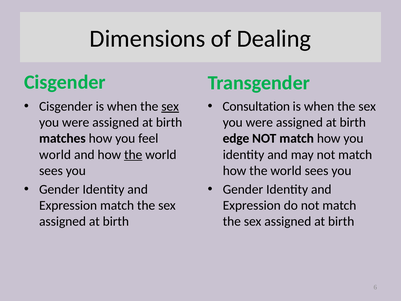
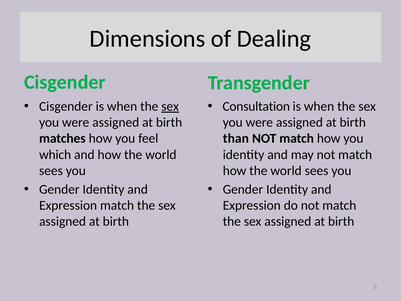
edge: edge -> than
world at (55, 154): world -> which
the at (133, 154) underline: present -> none
